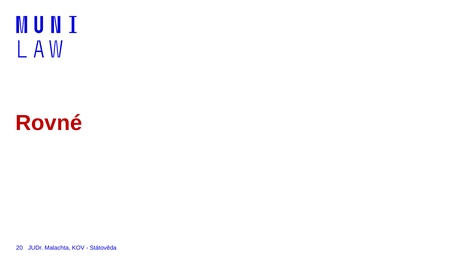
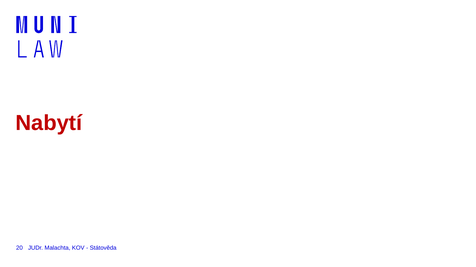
Rovné: Rovné -> Nabytí
